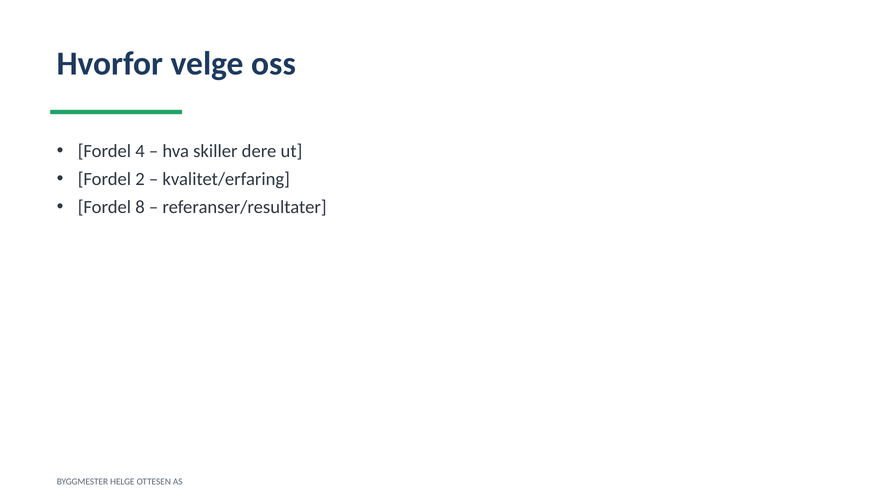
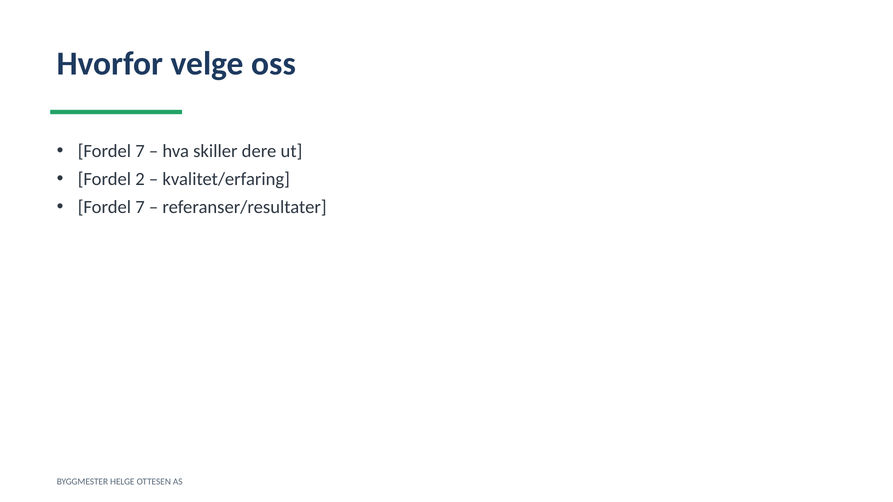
4 at (140, 151): 4 -> 7
8 at (140, 207): 8 -> 7
